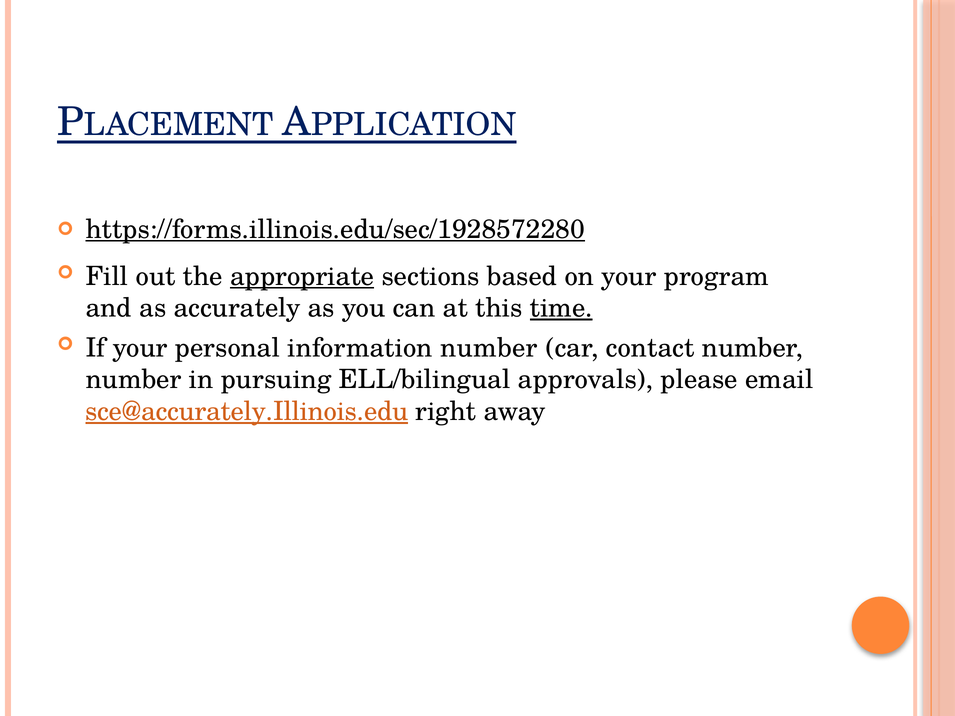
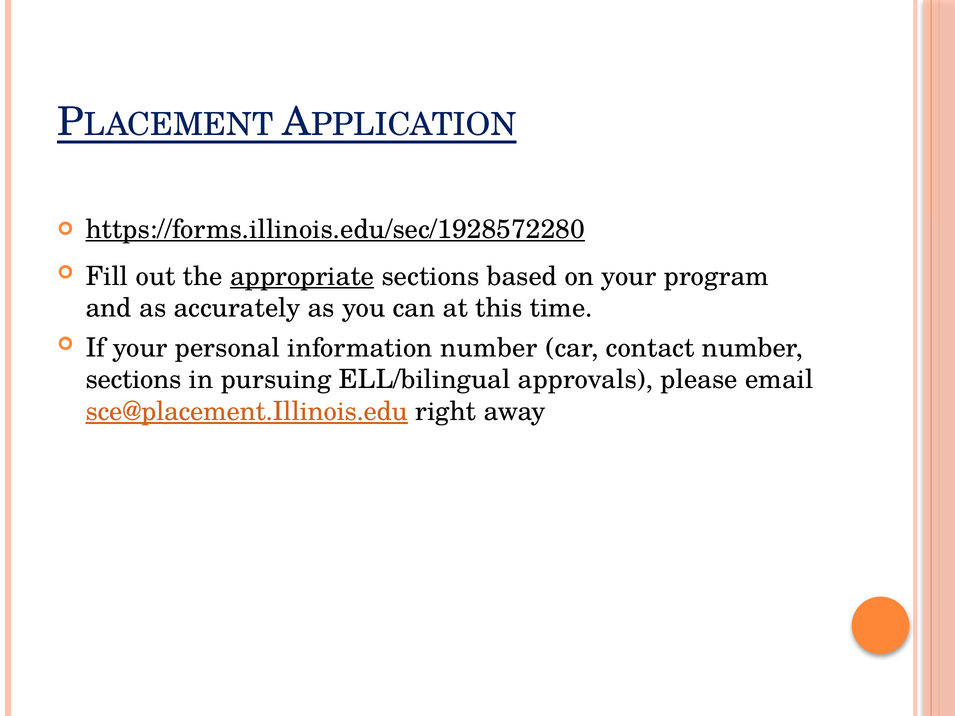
time underline: present -> none
number at (134, 380): number -> sections
sce@accurately.Illinois.edu: sce@accurately.Illinois.edu -> sce@placement.Illinois.edu
